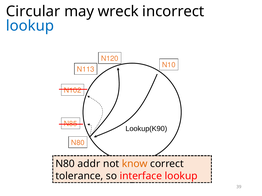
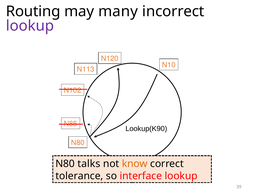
Circular: Circular -> Routing
wreck: wreck -> many
lookup at (30, 26) colour: blue -> purple
addr: addr -> talks
